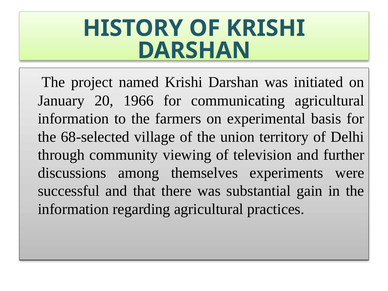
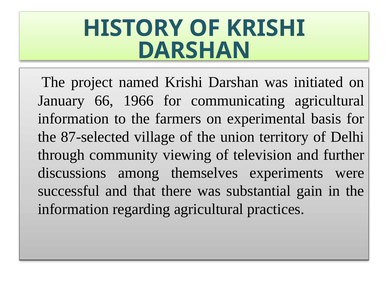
20: 20 -> 66
68-selected: 68-selected -> 87-selected
